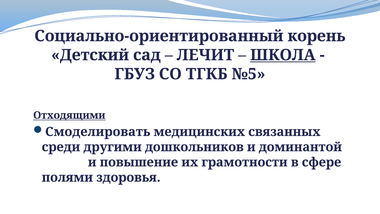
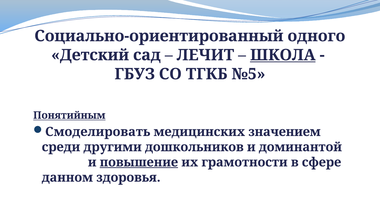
корень: корень -> одного
Отходящими: Отходящими -> Понятийным
связанных: связанных -> значением
повышение underline: none -> present
полями: полями -> данном
